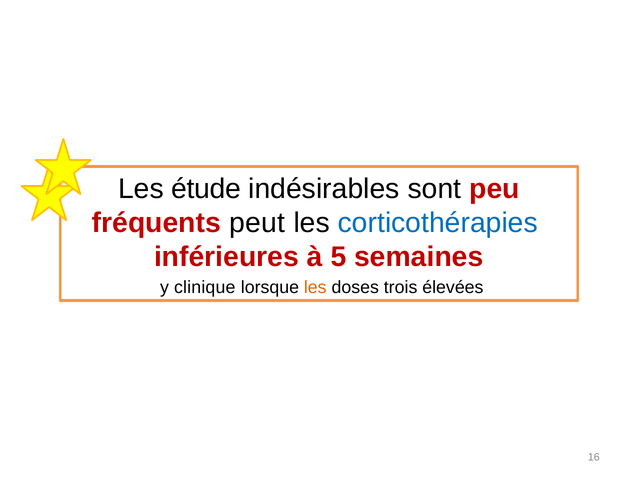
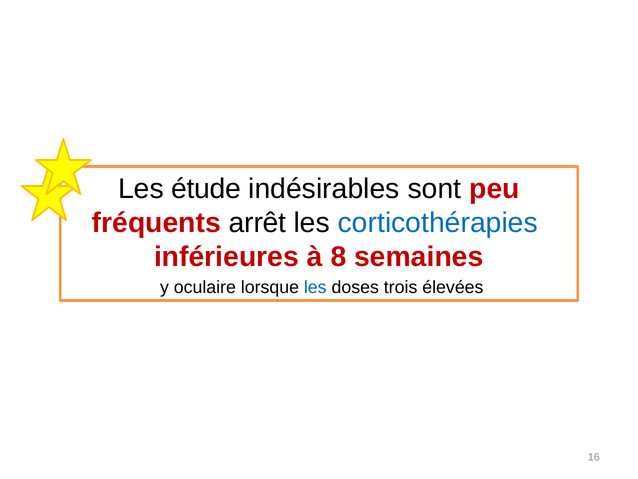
peut: peut -> arrêt
5: 5 -> 8
clinique: clinique -> oculaire
les at (315, 287) colour: orange -> blue
